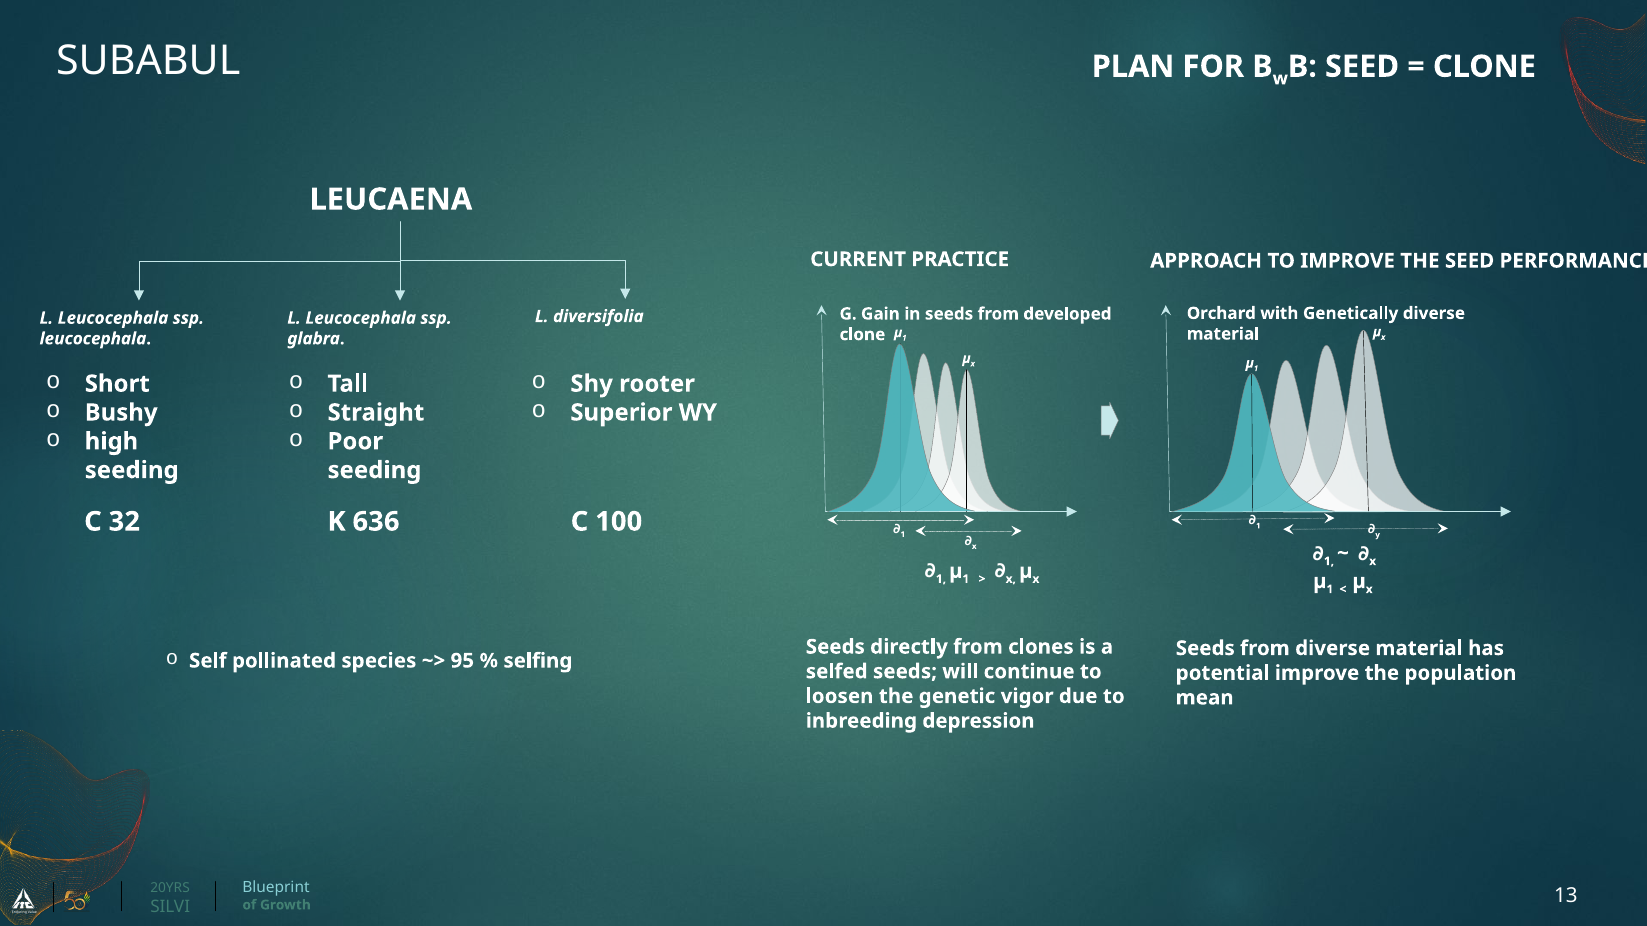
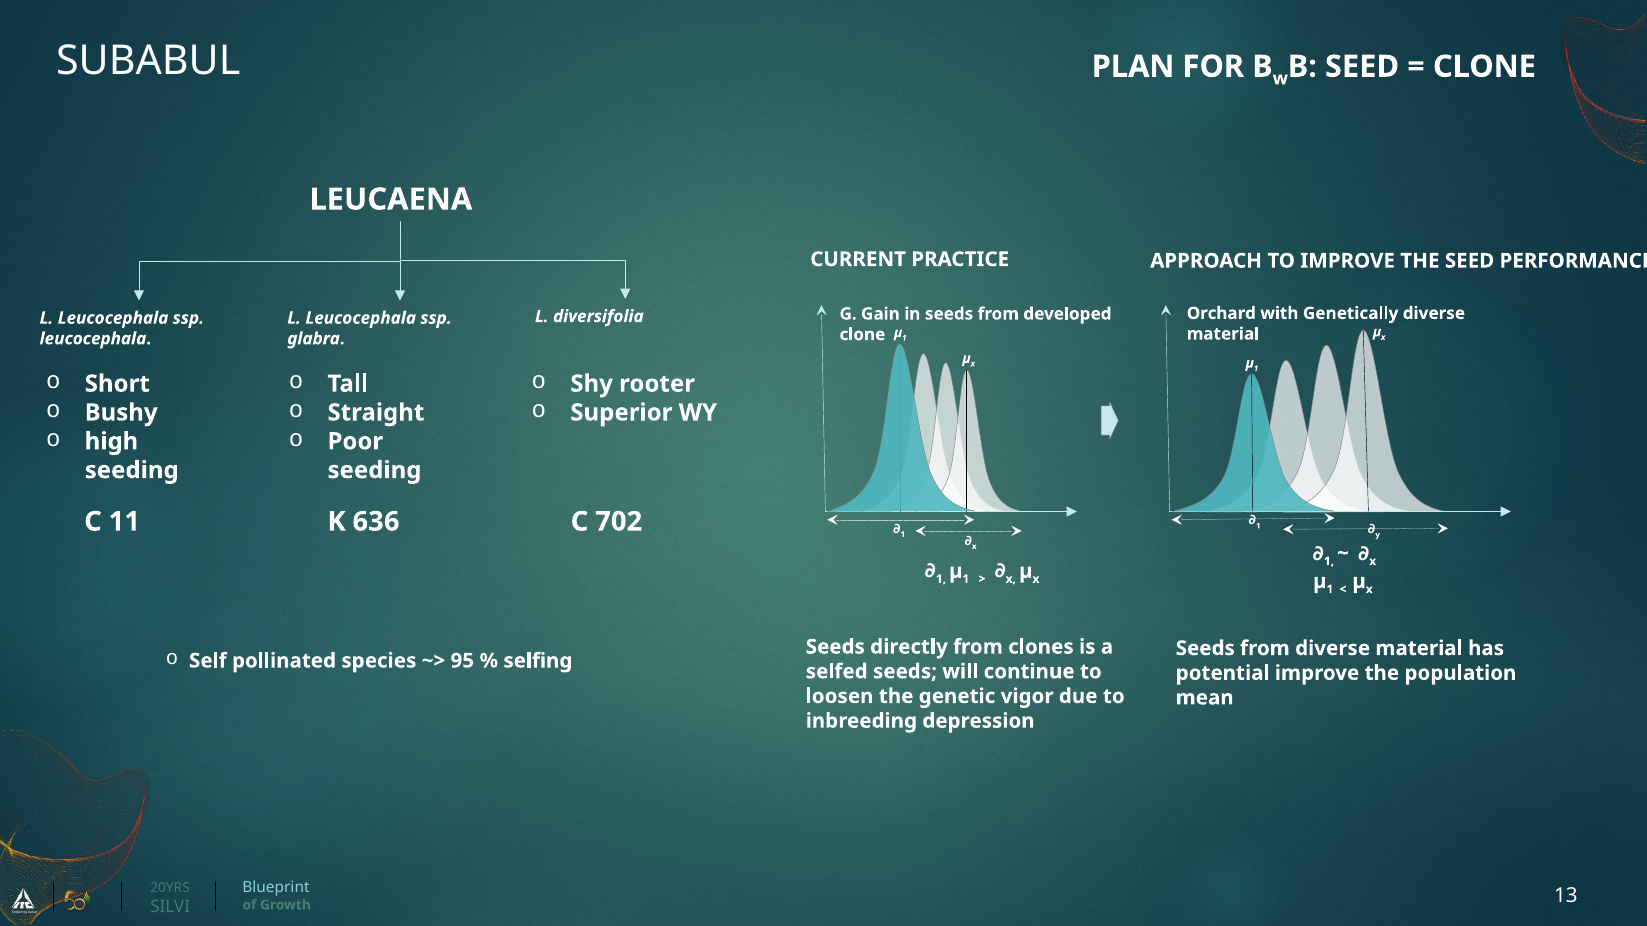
32: 32 -> 11
100: 100 -> 702
